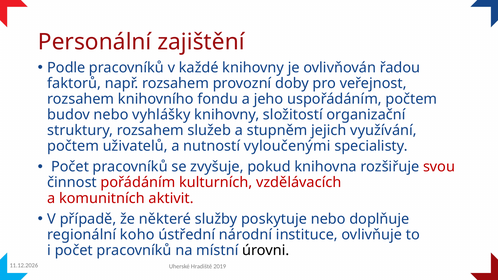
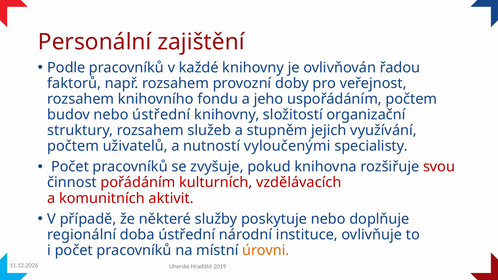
nebo vyhlášky: vyhlášky -> ústřední
koho: koho -> doba
úrovni colour: black -> orange
